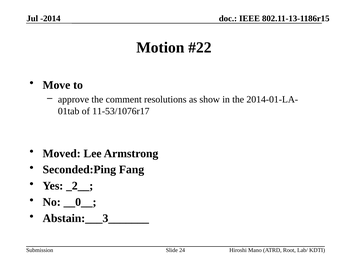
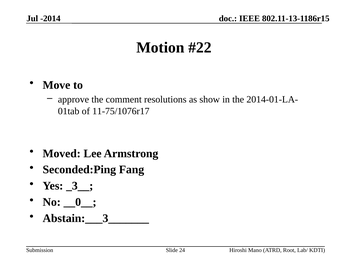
11-53/1076r17: 11-53/1076r17 -> 11-75/1076r17
_2__: _2__ -> _3__
